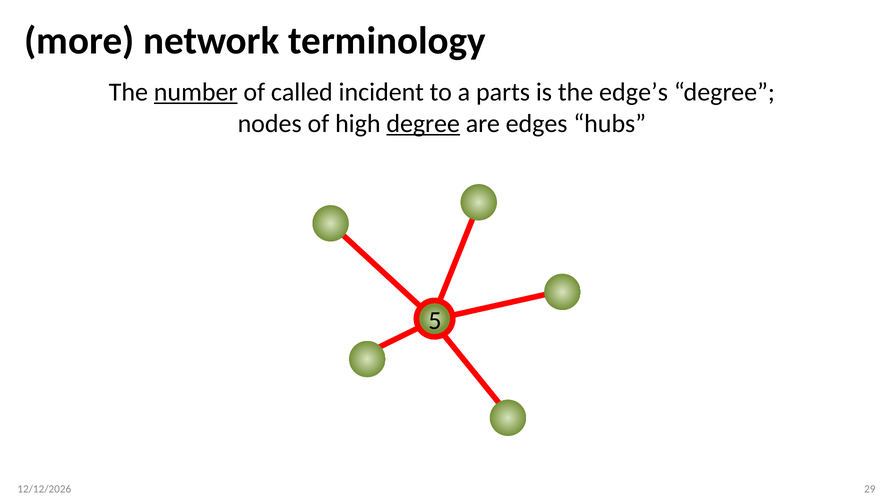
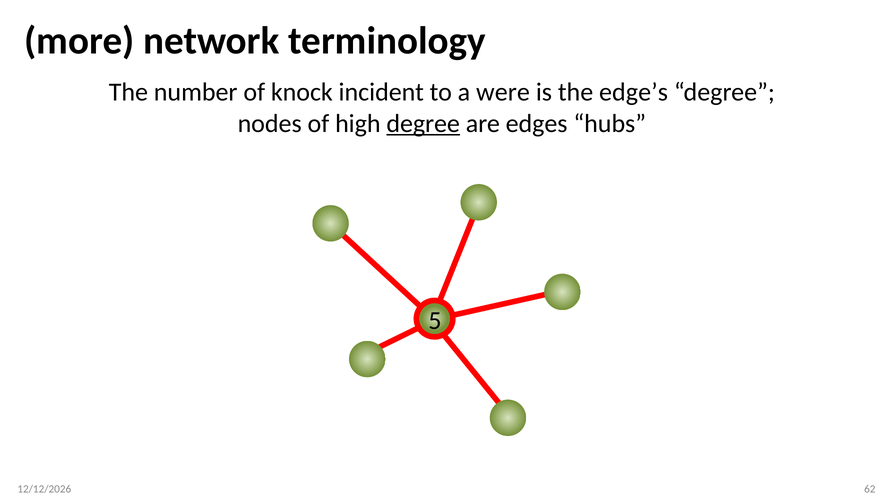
number underline: present -> none
called: called -> knock
parts: parts -> were
29: 29 -> 62
